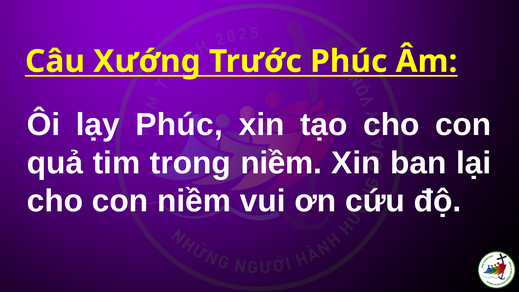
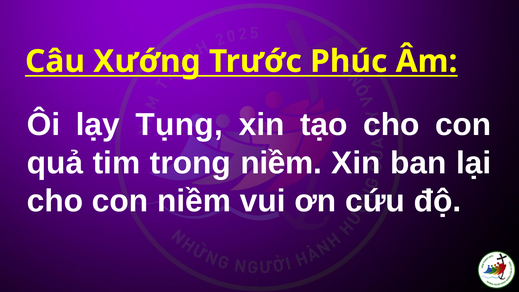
lạy Phúc: Phúc -> Tụng
